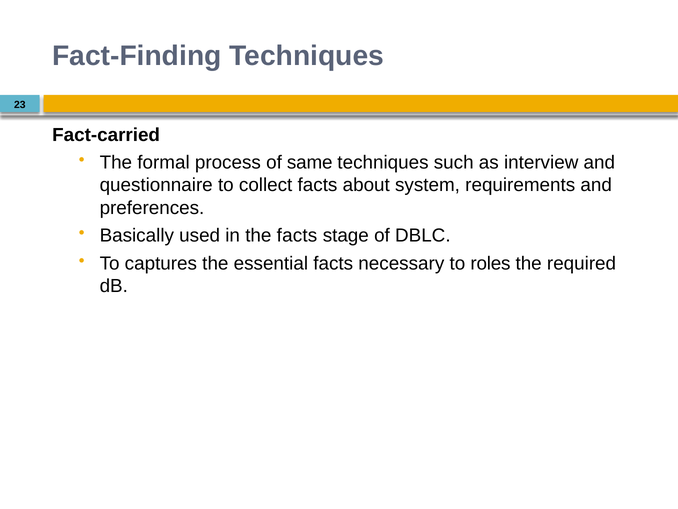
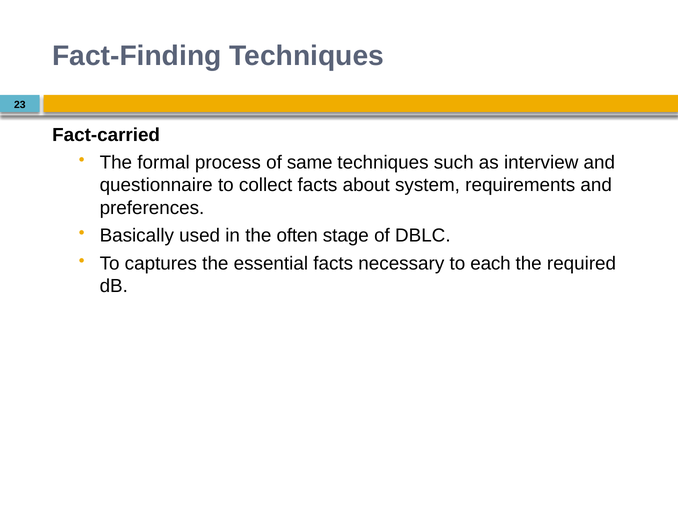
the facts: facts -> often
roles: roles -> each
